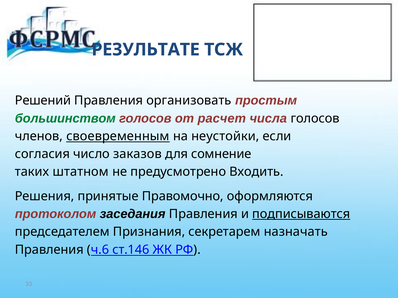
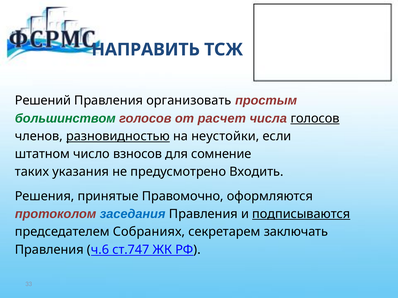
РЕЗУЛЬТАТЕ: РЕЗУЛЬТАТЕ -> НАПРАВИТЬ
голосов at (315, 119) underline: none -> present
своевременным: своевременным -> разновидностью
согласия: согласия -> штатном
заказов: заказов -> взносов
штатном: штатном -> указания
заседания colour: black -> blue
Признания: Признания -> Собраниях
назначать: назначать -> заключать
ст.146: ст.146 -> ст.747
